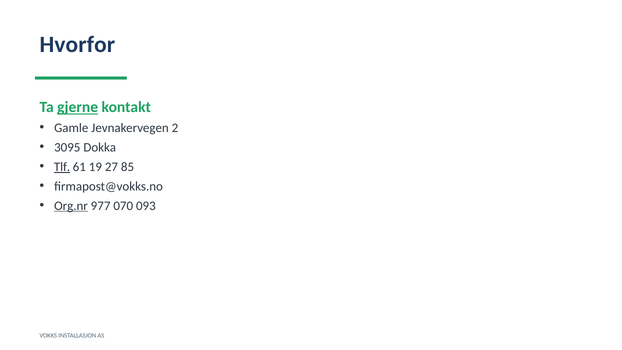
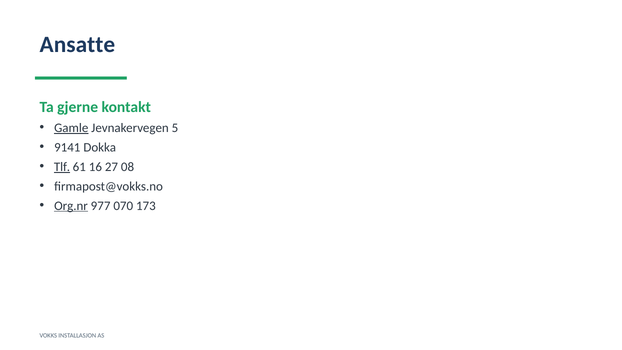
Hvorfor: Hvorfor -> Ansatte
gjerne underline: present -> none
Gamle underline: none -> present
2: 2 -> 5
3095: 3095 -> 9141
19: 19 -> 16
85: 85 -> 08
093: 093 -> 173
